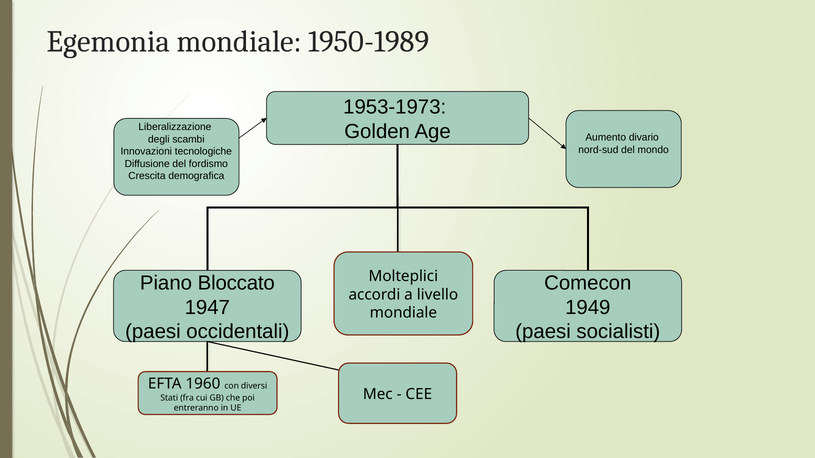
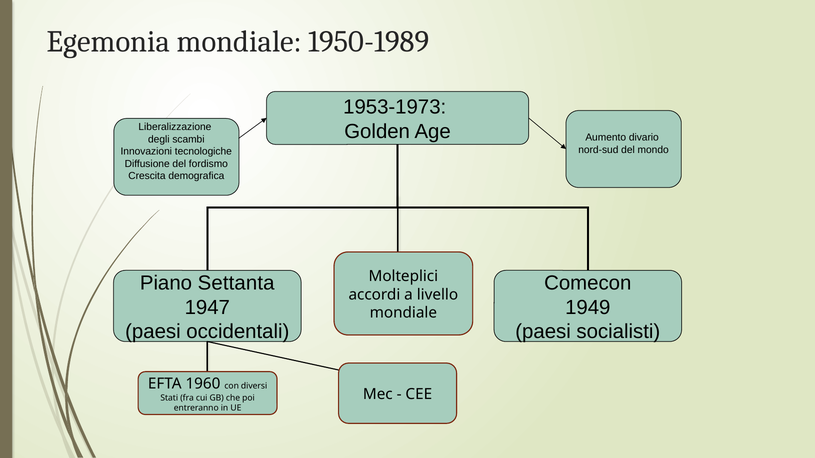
Bloccato: Bloccato -> Settanta
